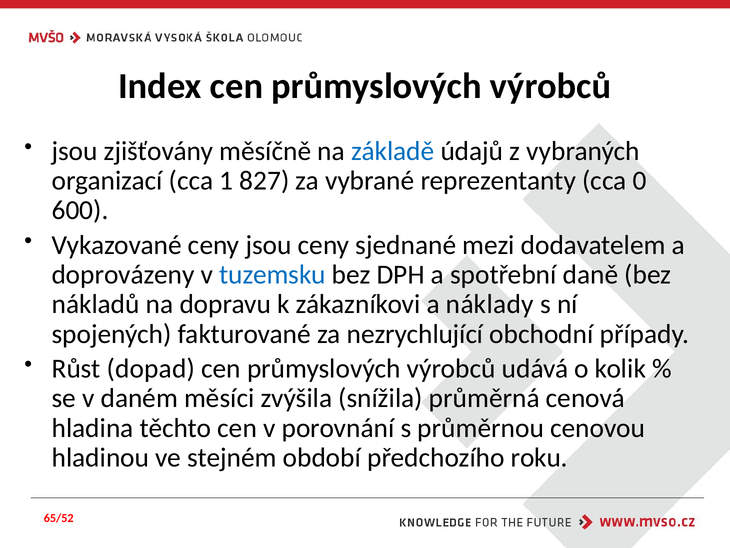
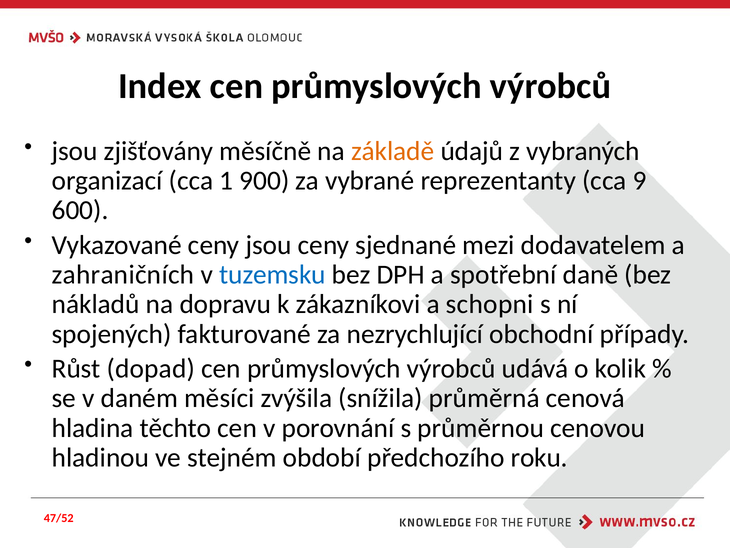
základě colour: blue -> orange
827: 827 -> 900
0: 0 -> 9
doprovázeny: doprovázeny -> zahraničních
náklady: náklady -> schopni
65/52: 65/52 -> 47/52
